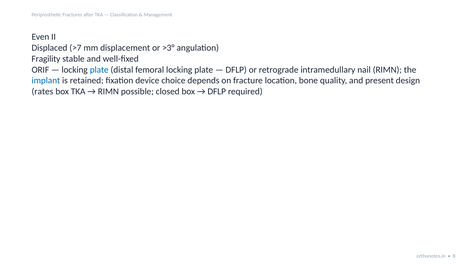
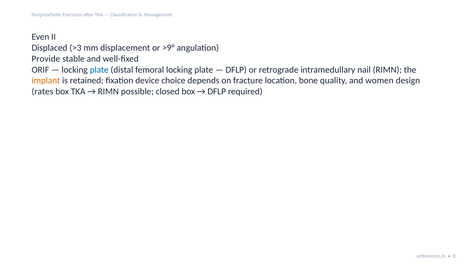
>7: >7 -> >3
>3°: >3° -> >9°
Fragility: Fragility -> Provide
implant colour: blue -> orange
present: present -> women
